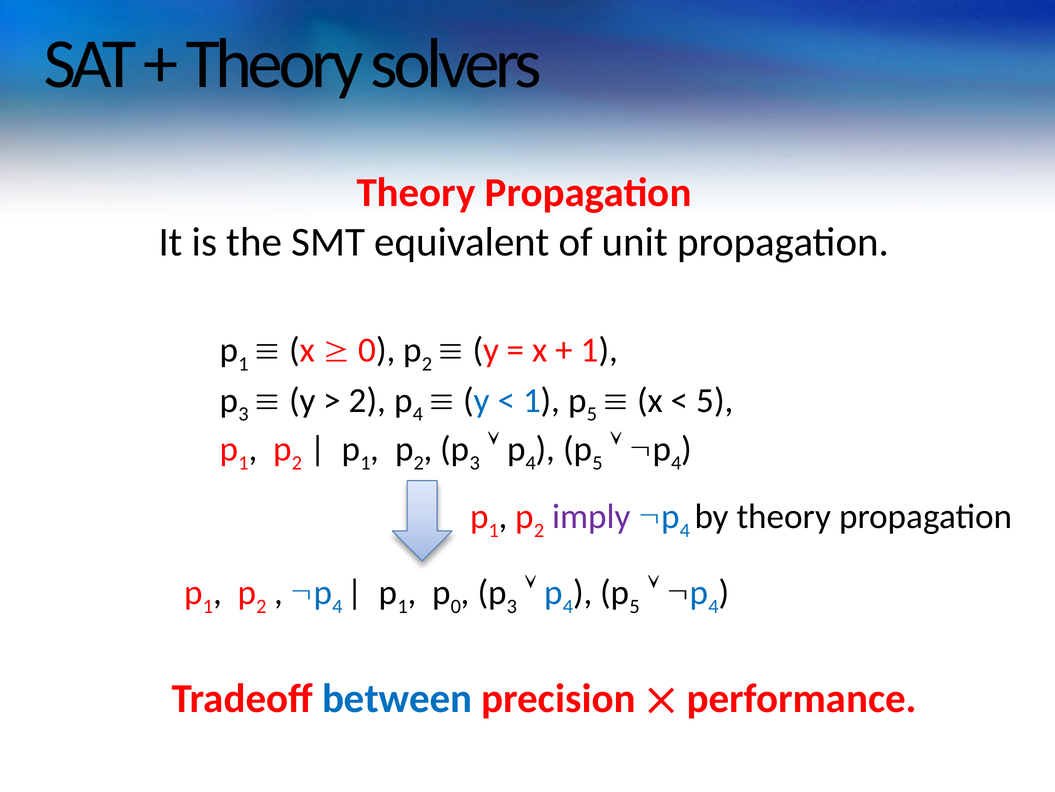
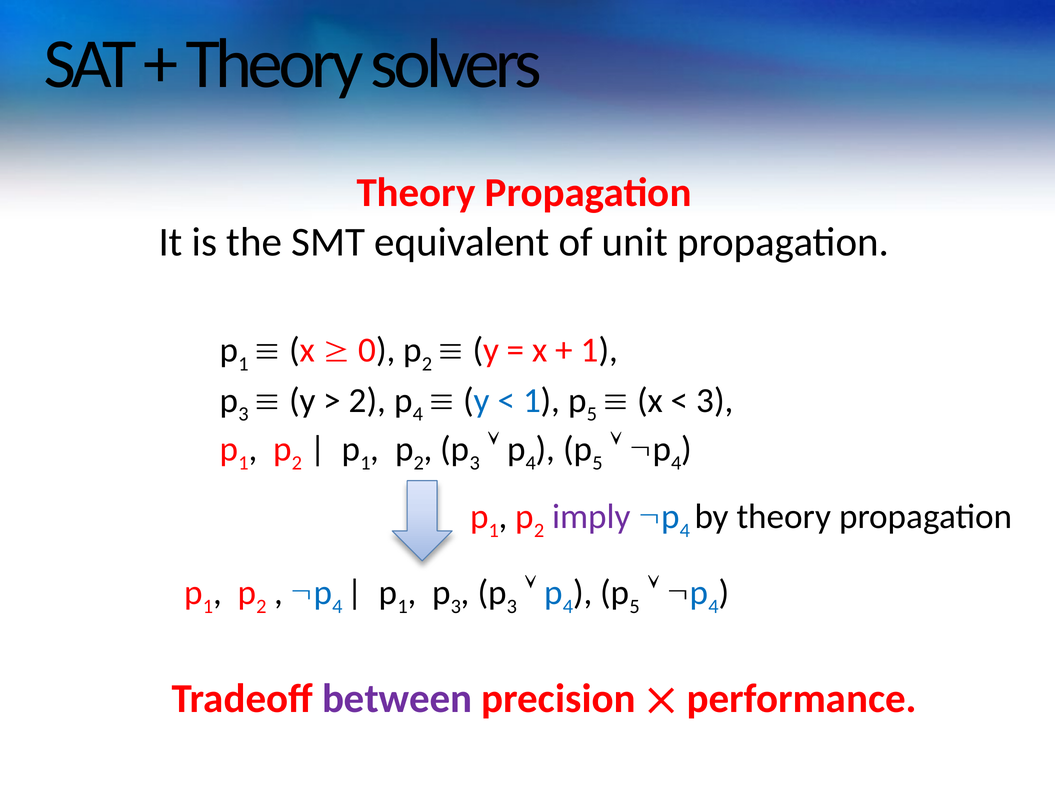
5 at (715, 400): 5 -> 3
0 at (456, 606): 0 -> 3
between colour: blue -> purple
